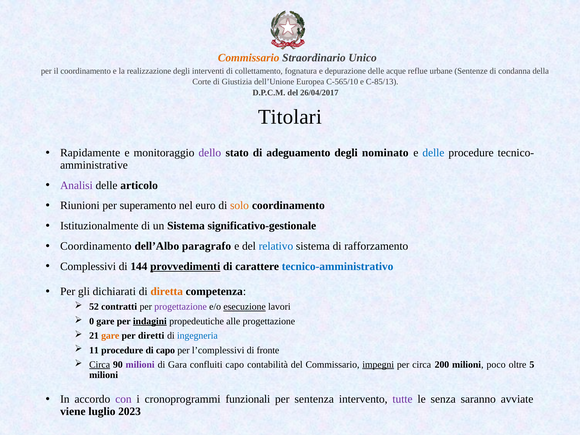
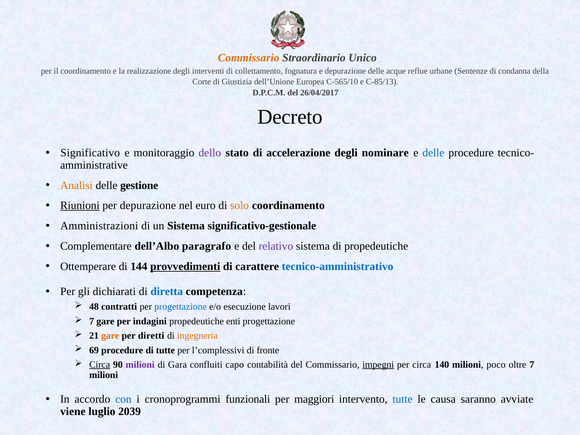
Titolari: Titolari -> Decreto
Rapidamente: Rapidamente -> Significativo
adeguamento: adeguamento -> accelerazione
nominato: nominato -> nominare
Analisi colour: purple -> orange
articolo: articolo -> gestione
Riunioni underline: none -> present
per superamento: superamento -> depurazione
Istituzionalmente: Istituzionalmente -> Amministrazioni
Coordinamento at (96, 246): Coordinamento -> Complementare
relativo colour: blue -> purple
di rafforzamento: rafforzamento -> propedeutiche
Complessivi: Complessivi -> Ottemperare
diretta colour: orange -> blue
52: 52 -> 48
progettazione at (181, 307) colour: purple -> blue
esecuzione underline: present -> none
0 at (92, 321): 0 -> 7
indagini underline: present -> none
alle: alle -> enti
ingegneria colour: blue -> orange
11: 11 -> 69
di capo: capo -> tutte
200: 200 -> 140
oltre 5: 5 -> 7
con colour: purple -> blue
sentenza: sentenza -> maggiori
tutte at (403, 399) colour: purple -> blue
senza: senza -> causa
2023: 2023 -> 2039
